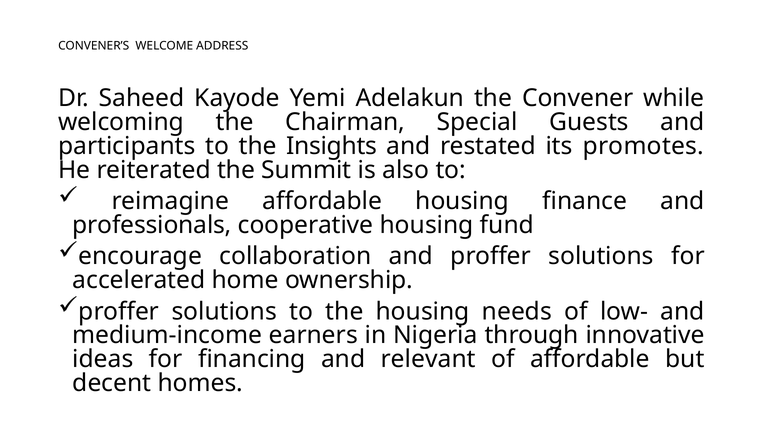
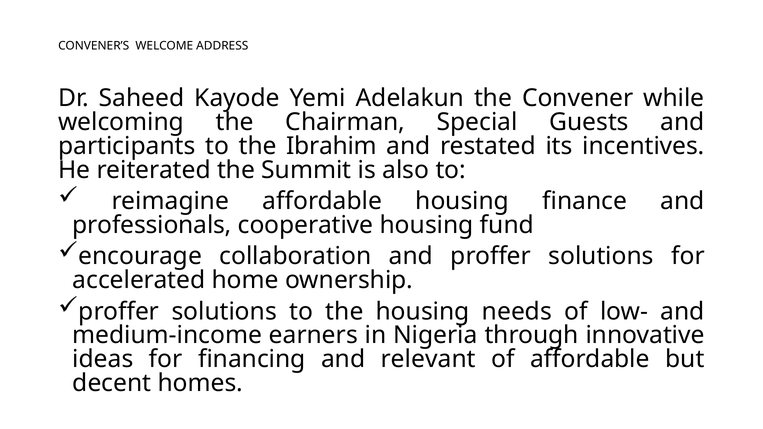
Insights: Insights -> Ibrahim
promotes: promotes -> incentives
